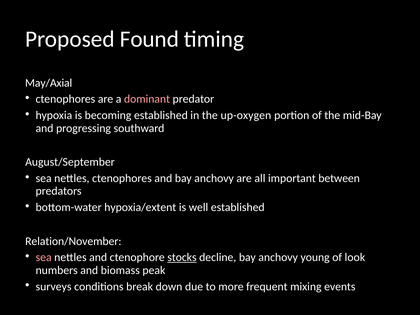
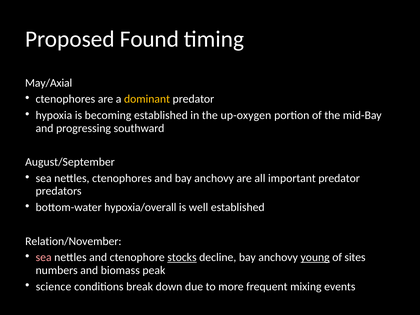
dominant colour: pink -> yellow
important between: between -> predator
hypoxia/extent: hypoxia/extent -> hypoxia/overall
young underline: none -> present
look: look -> sites
surveys: surveys -> science
